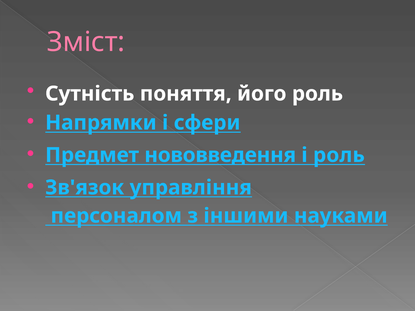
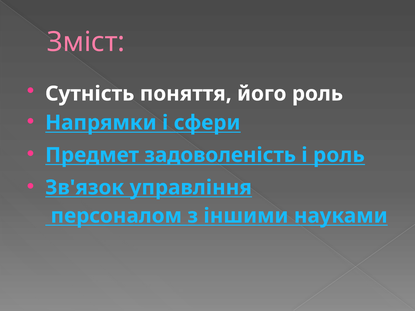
нововведення: нововведення -> задоволеність
